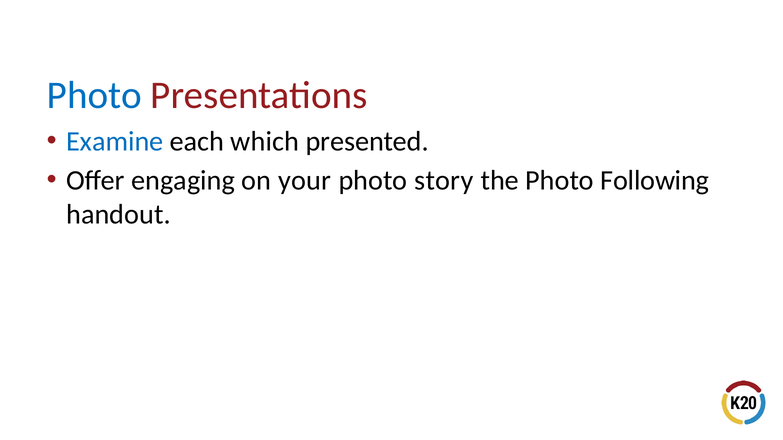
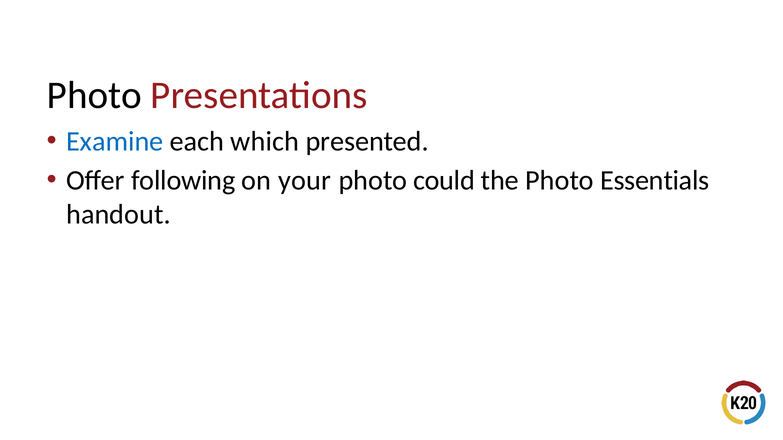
Photo at (94, 96) colour: blue -> black
engaging: engaging -> following
story: story -> could
Following: Following -> Essentials
